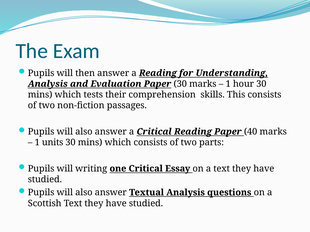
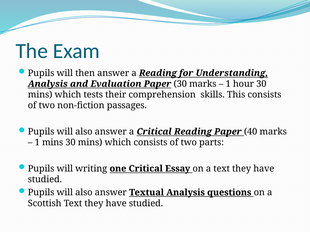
1 units: units -> mins
